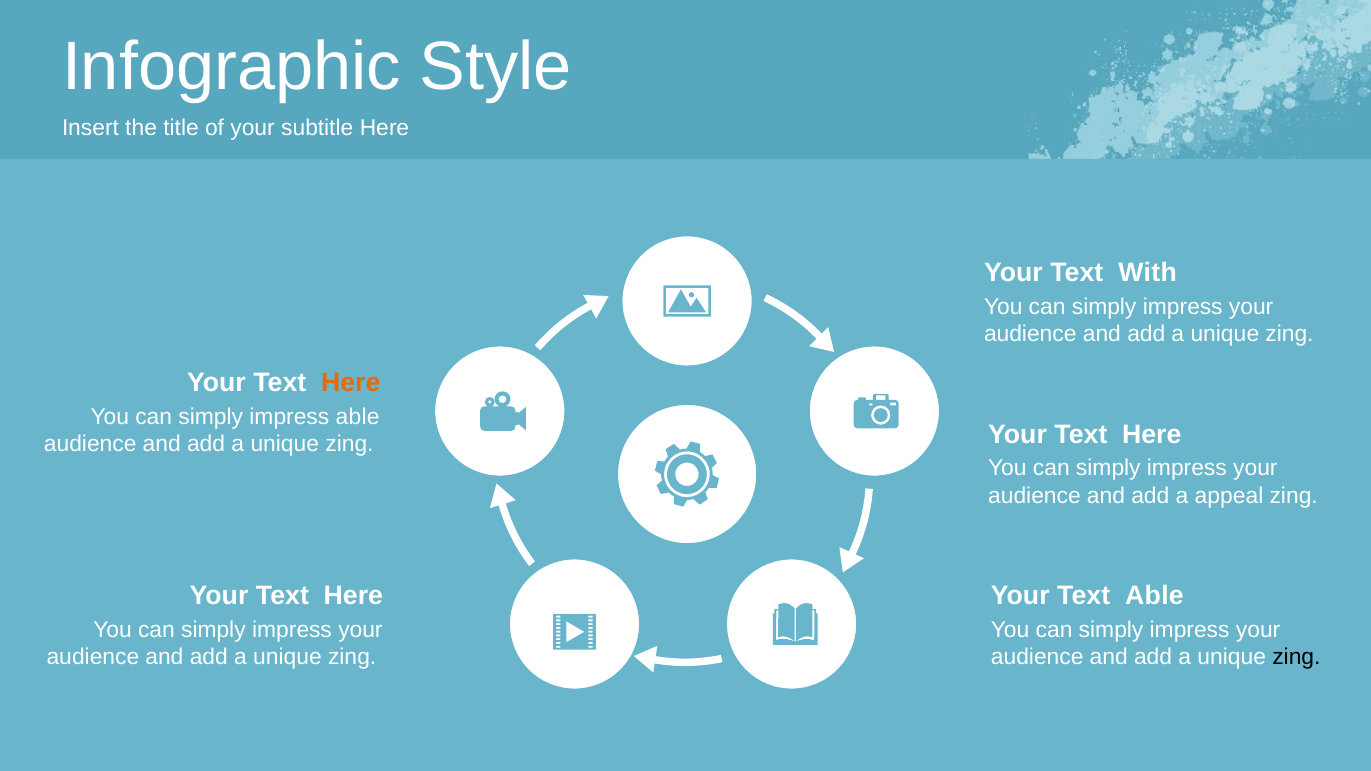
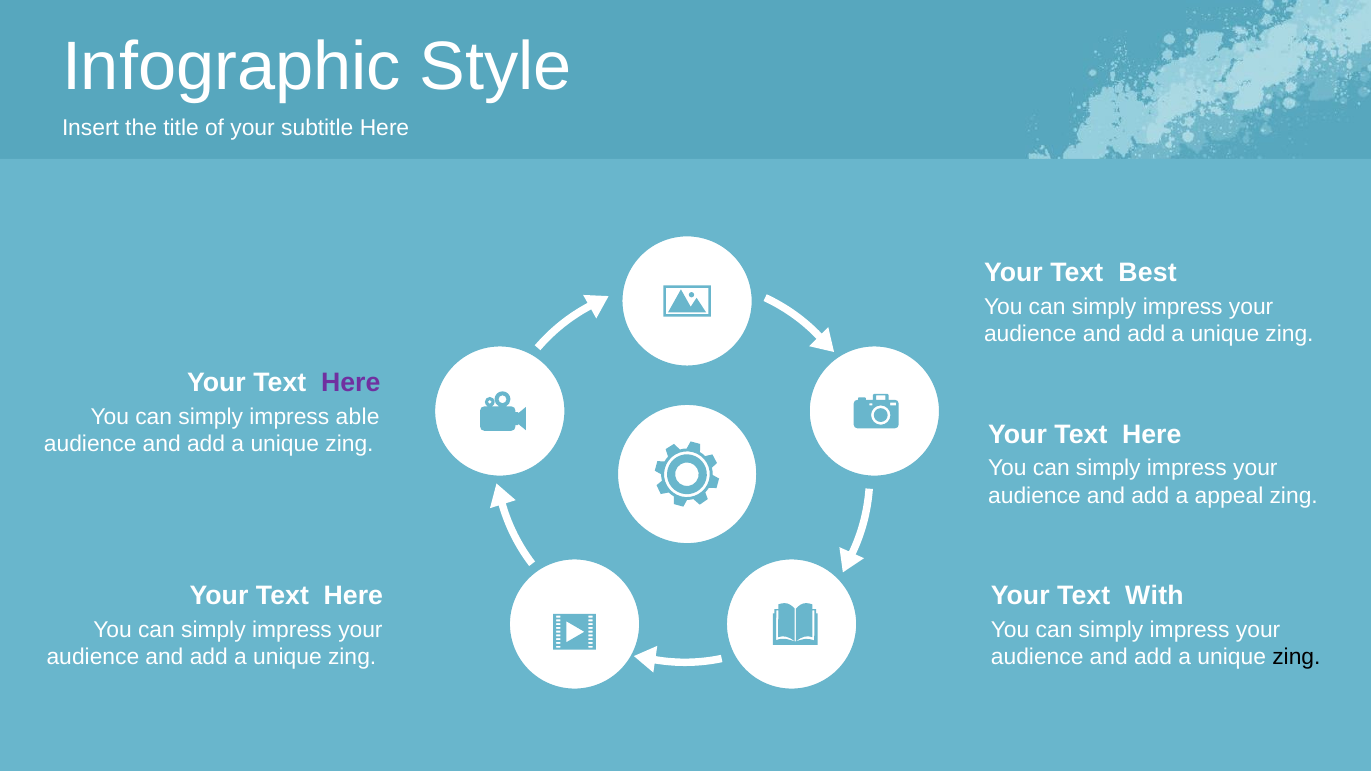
With: With -> Best
Here at (351, 383) colour: orange -> purple
Text Able: Able -> With
